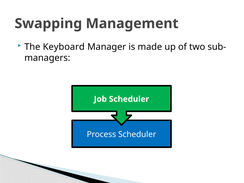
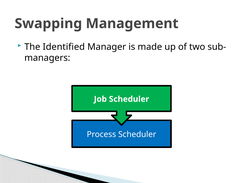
Keyboard: Keyboard -> Identified
